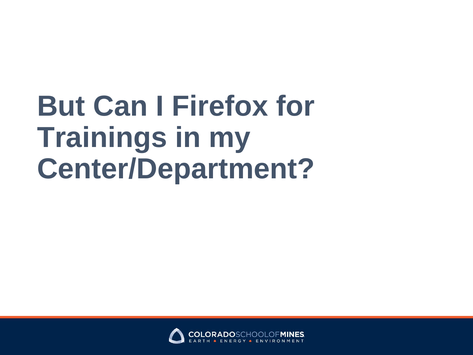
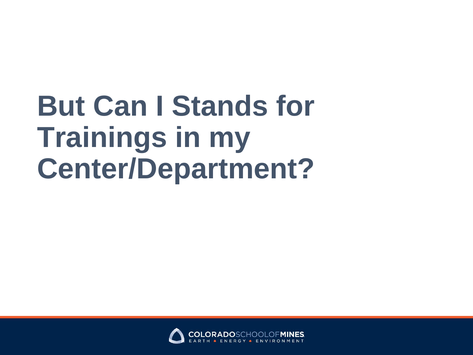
Firefox: Firefox -> Stands
